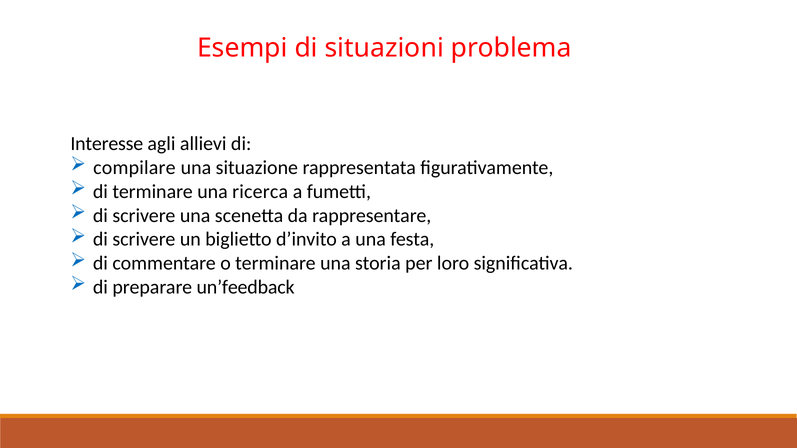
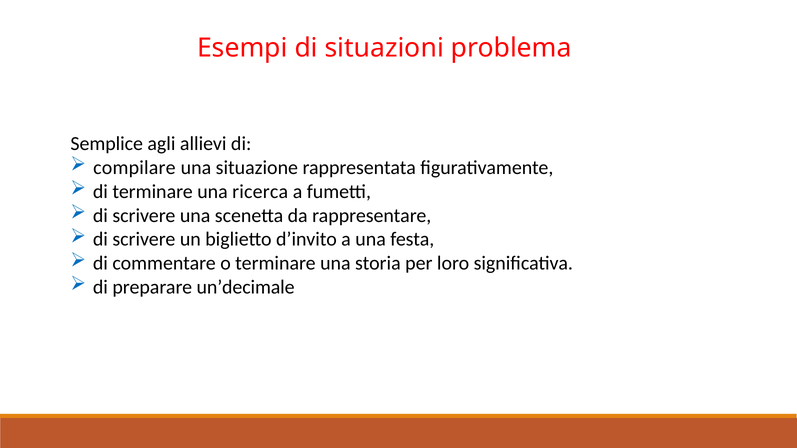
Interesse: Interesse -> Semplice
un’feedback: un’feedback -> un’decimale
